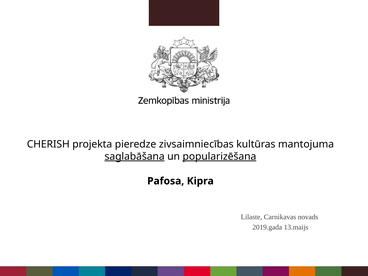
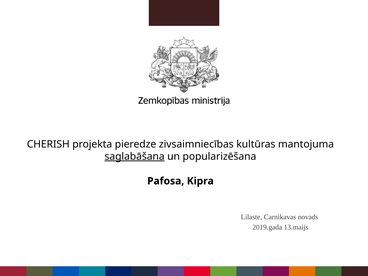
popularizēšana underline: present -> none
